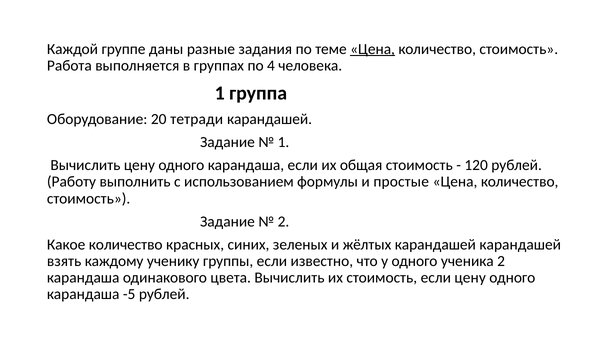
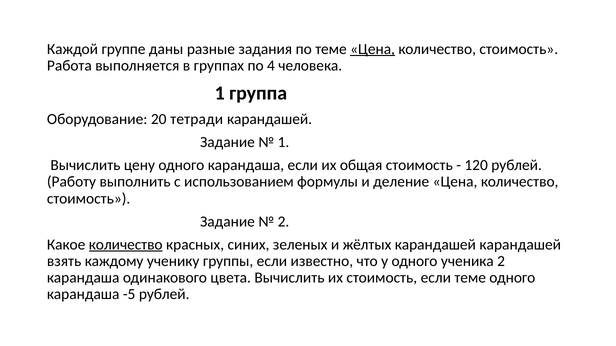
простые: простые -> деление
количество at (126, 245) underline: none -> present
если цену: цену -> теме
